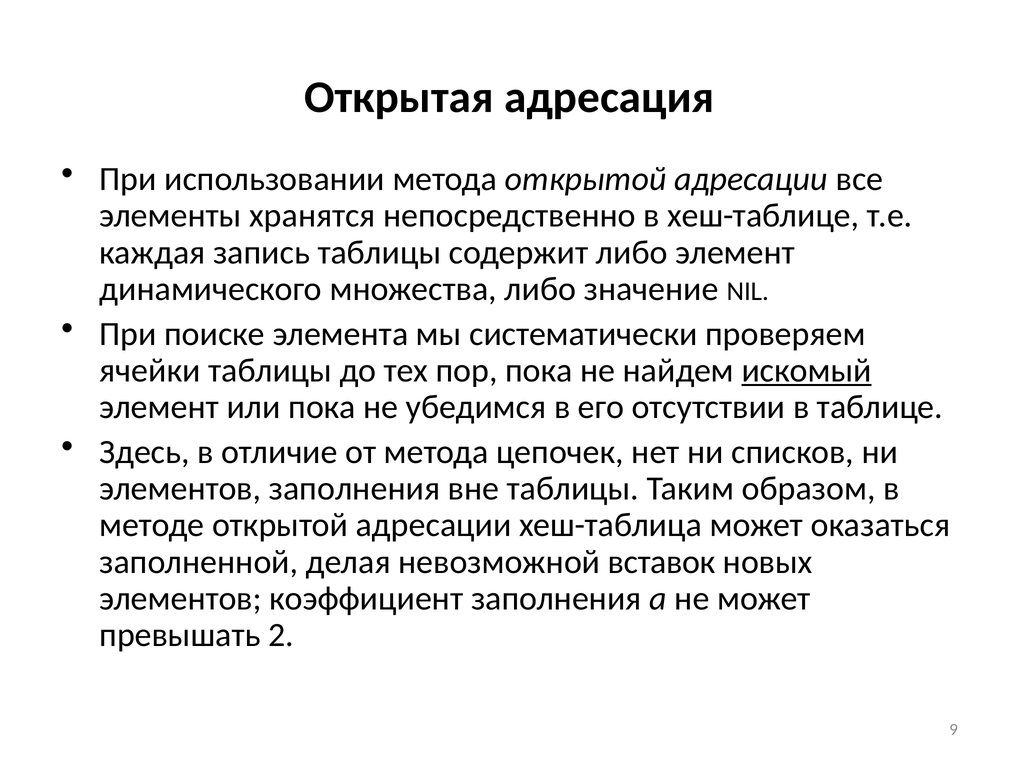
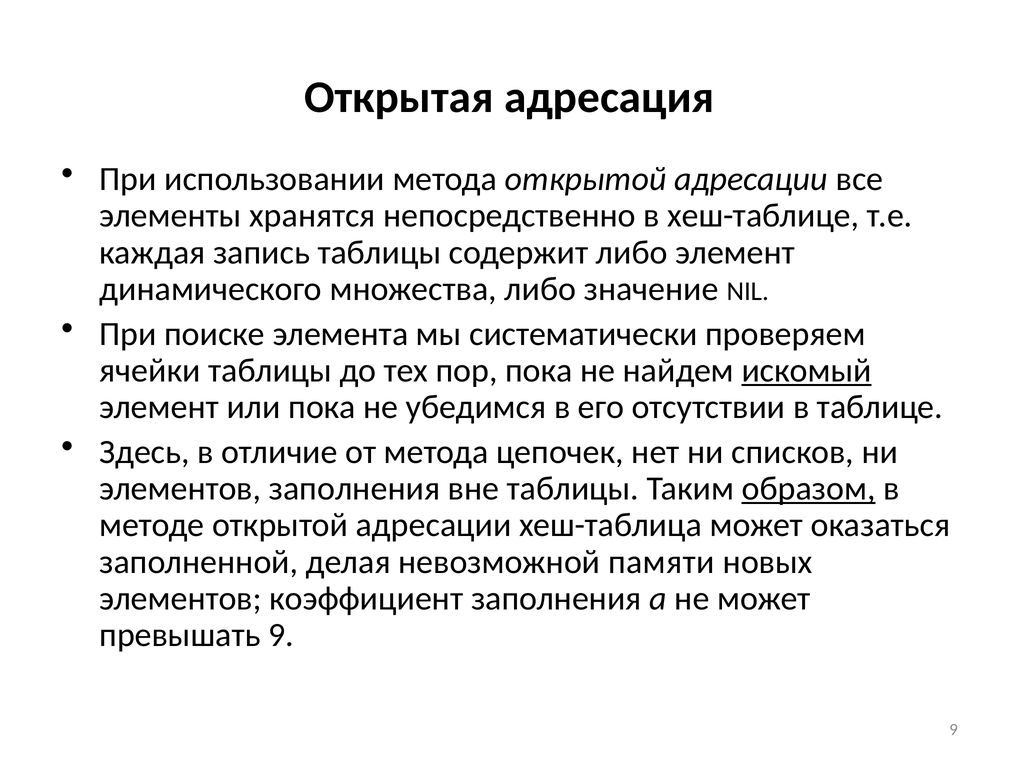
образом underline: none -> present
вставок: вставок -> памяти
превышать 2: 2 -> 9
